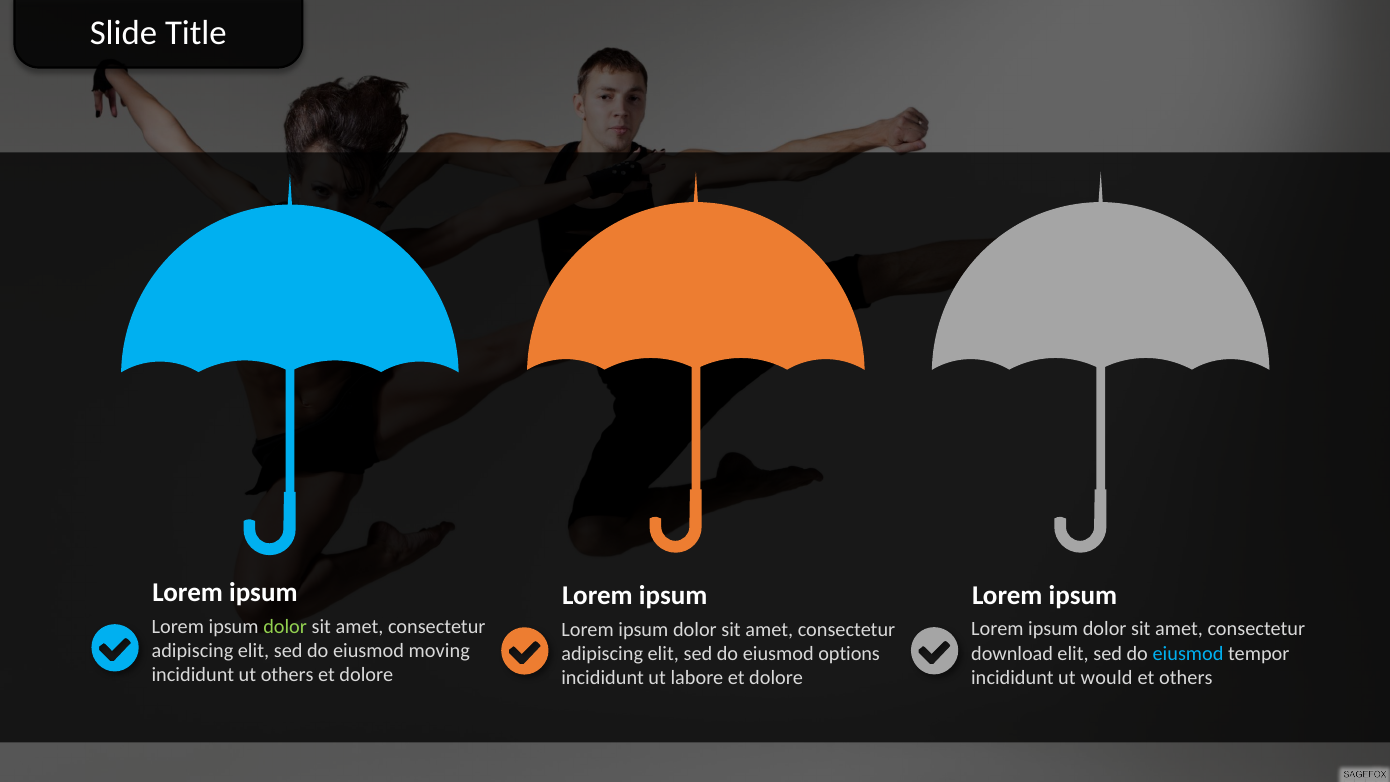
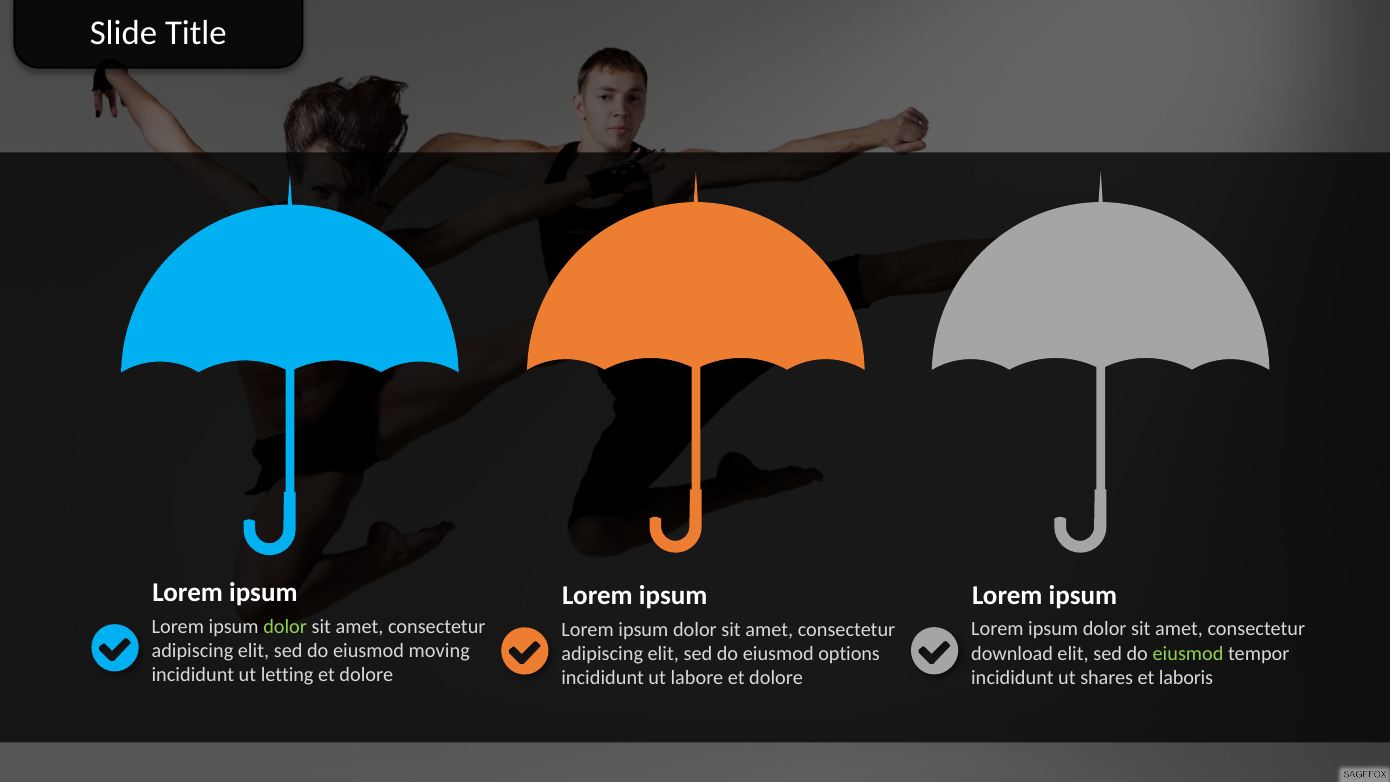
eiusmod at (1188, 654) colour: light blue -> light green
ut others: others -> letting
would: would -> shares
et others: others -> laboris
